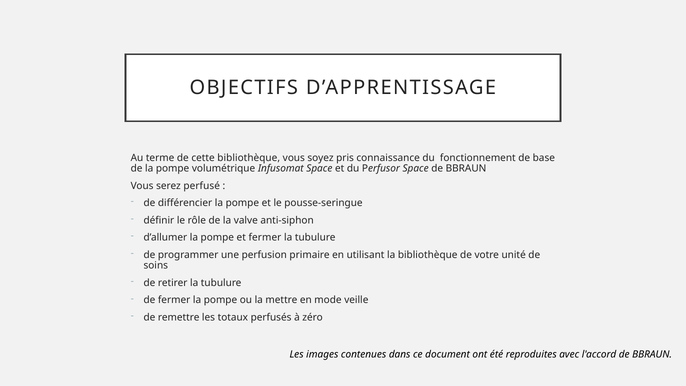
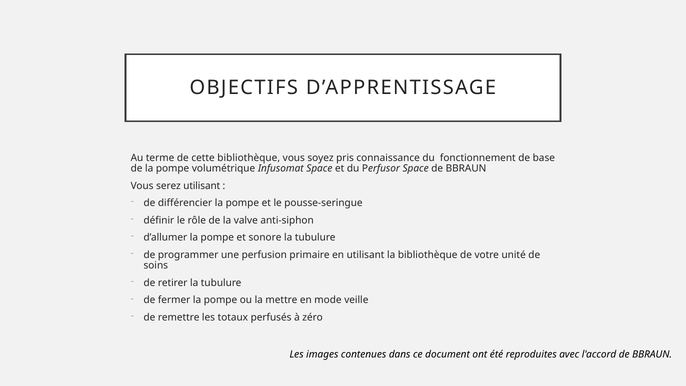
serez perfusé: perfusé -> utilisant
et fermer: fermer -> sonore
